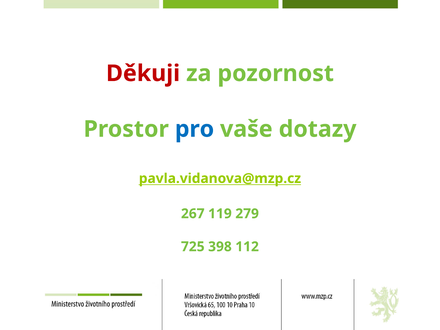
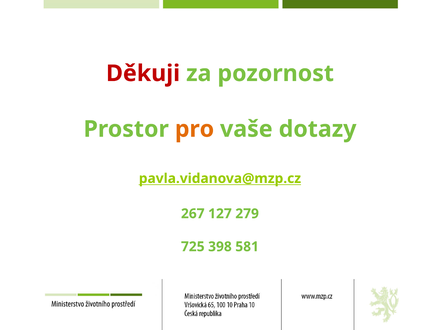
pro colour: blue -> orange
119: 119 -> 127
112: 112 -> 581
